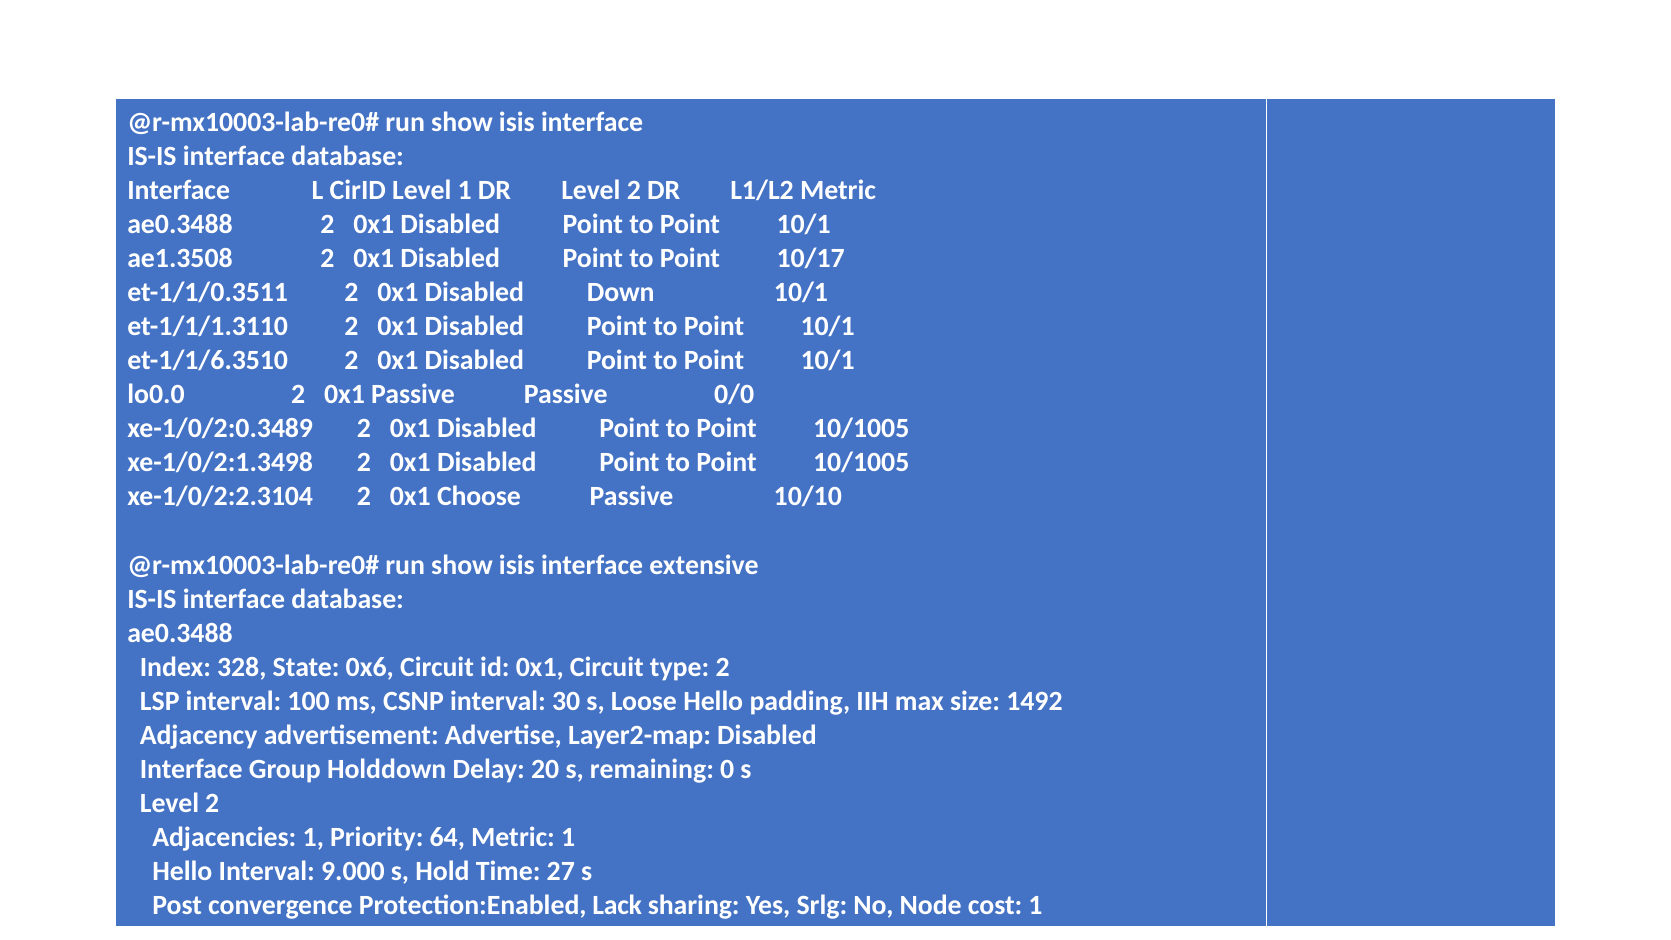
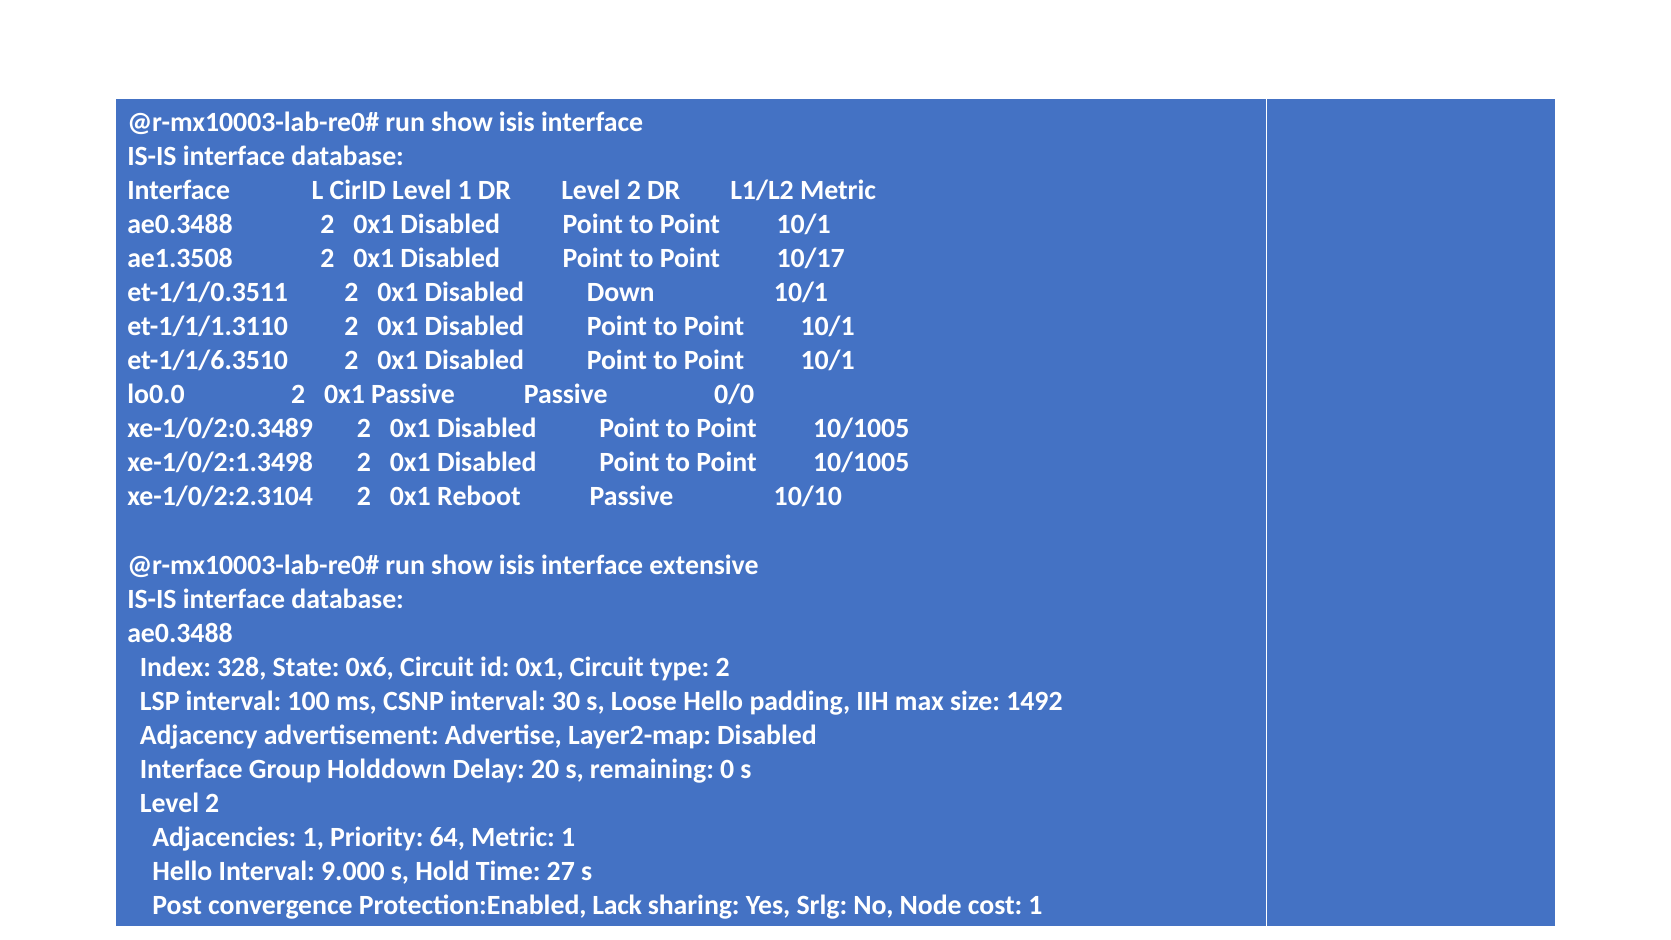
Choose: Choose -> Reboot
